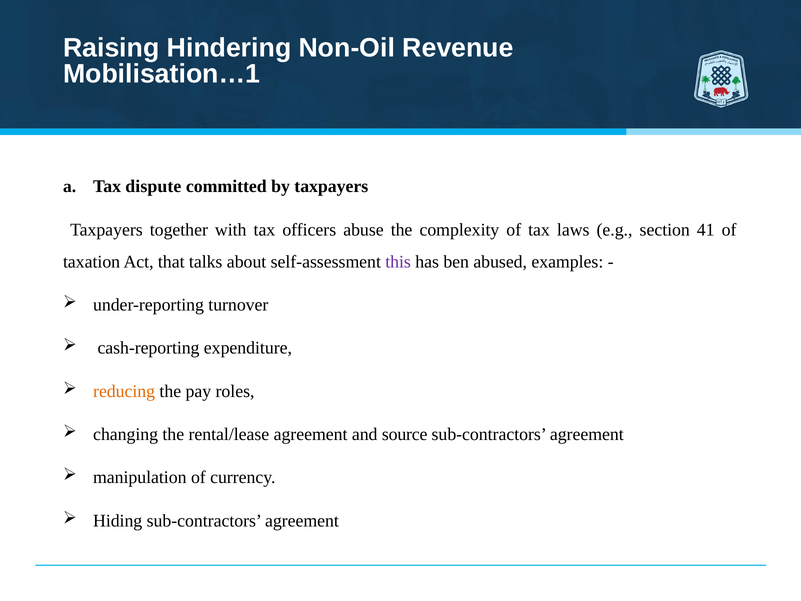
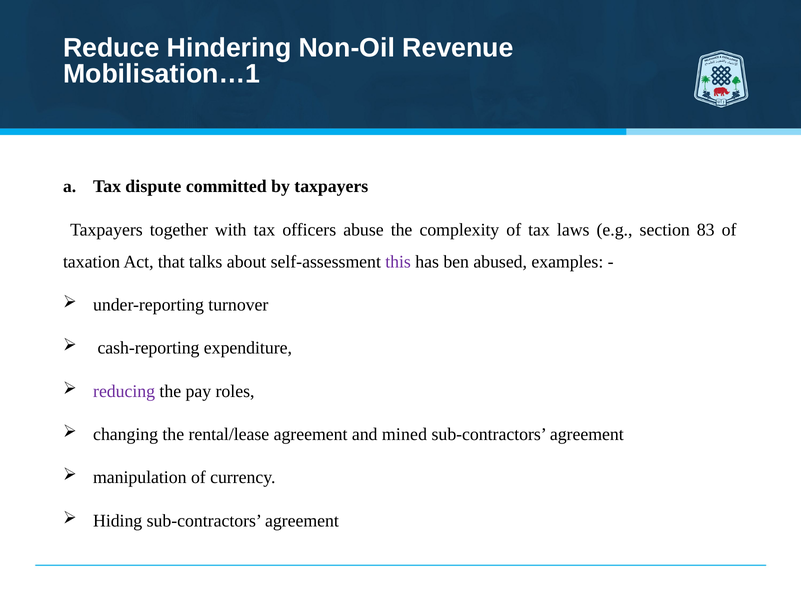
Raising: Raising -> Reduce
41: 41 -> 83
reducing colour: orange -> purple
source: source -> mined
